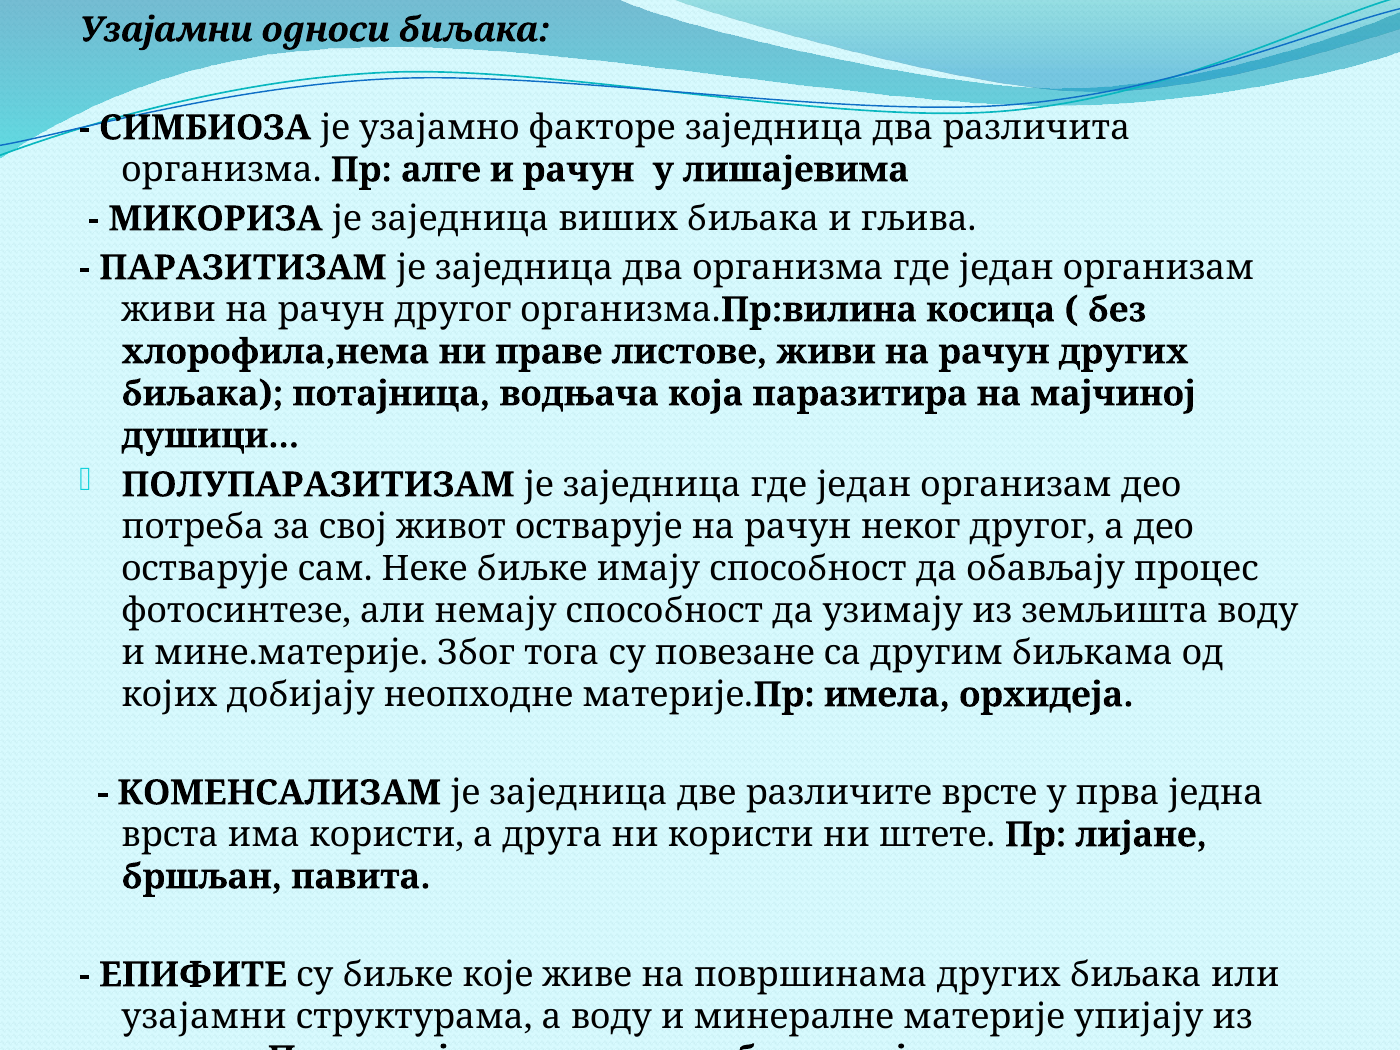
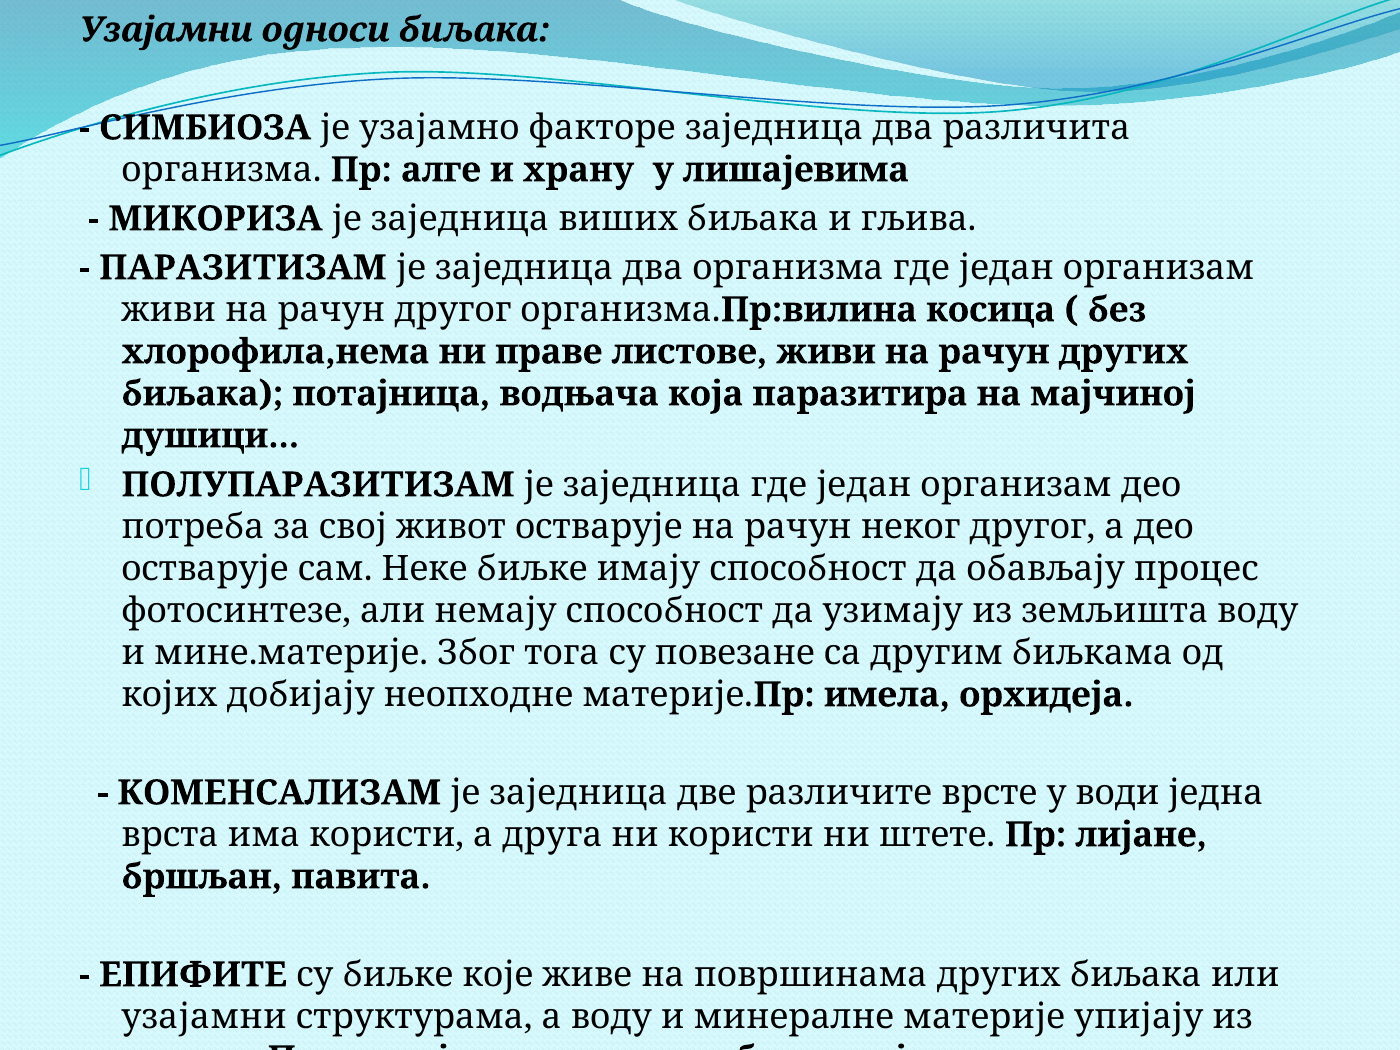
и рачун: рачун -> храну
прва: прва -> води
